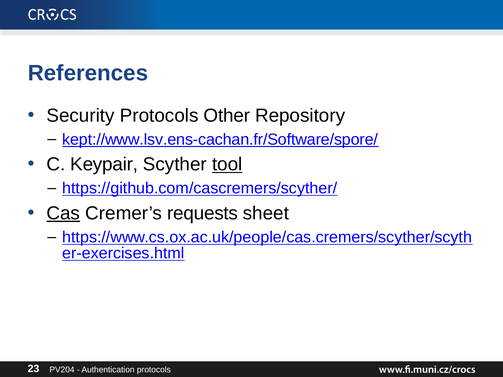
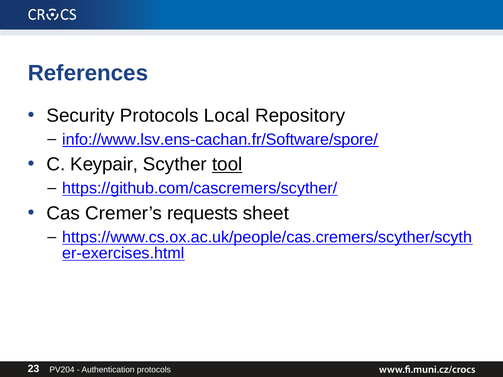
Other: Other -> Local
kept://www.lsv.ens-cachan.fr/Software/spore/: kept://www.lsv.ens-cachan.fr/Software/spore/ -> info://www.lsv.ens-cachan.fr/Software/spore/
Cas underline: present -> none
